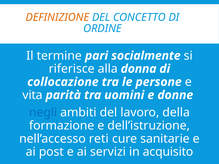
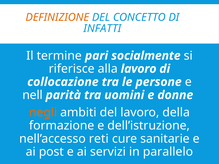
ORDINE: ORDINE -> INFATTI
alla donna: donna -> lavoro
vita: vita -> nell
negli colour: blue -> orange
acquisito: acquisito -> parallelo
